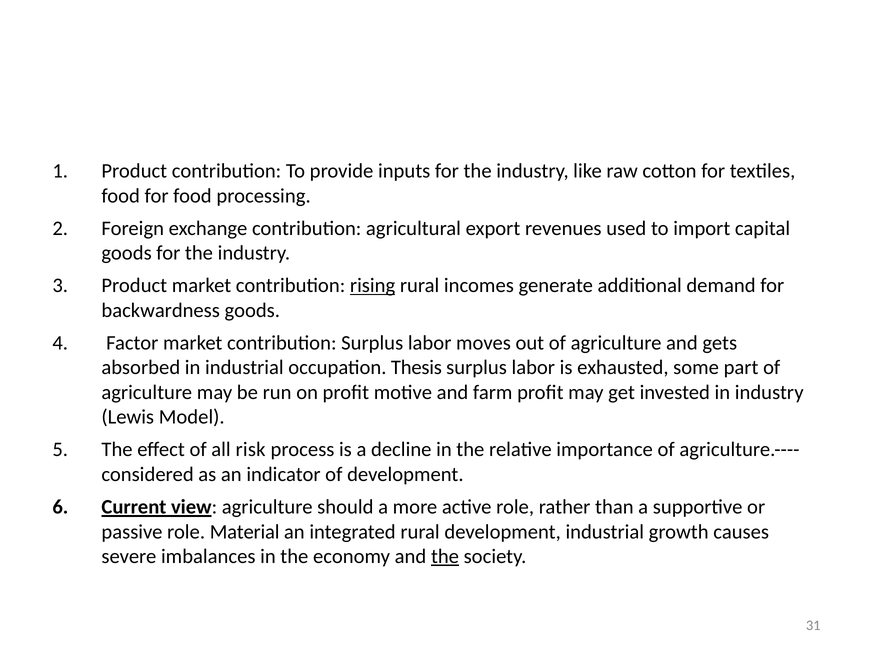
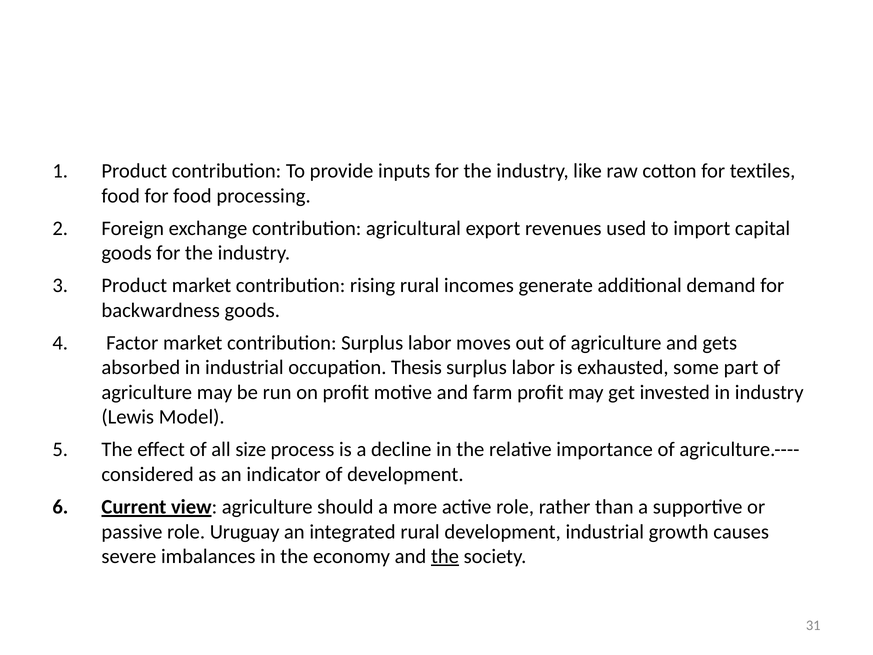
rising underline: present -> none
risk: risk -> size
Material: Material -> Uruguay
